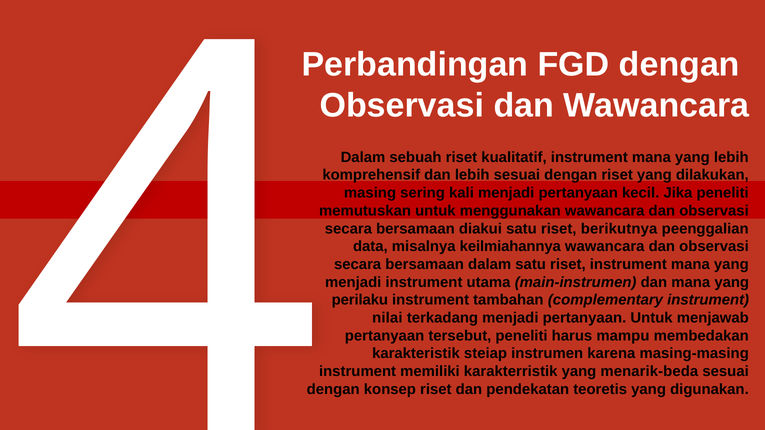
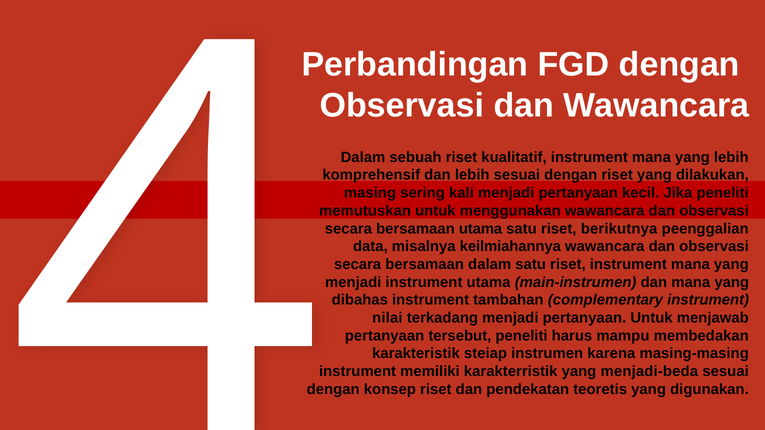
bersamaan diakui: diakui -> utama
perilaku: perilaku -> dibahas
menarik-beda: menarik-beda -> menjadi-beda
